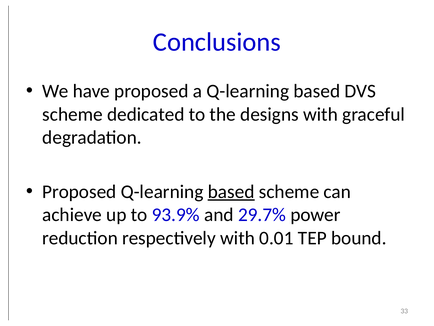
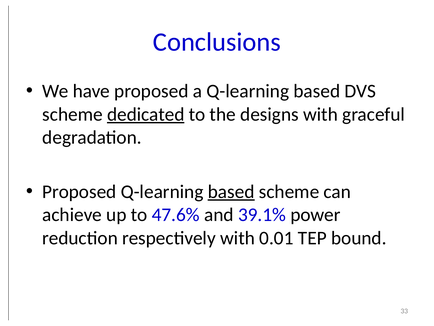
dedicated underline: none -> present
93.9%: 93.9% -> 47.6%
29.7%: 29.7% -> 39.1%
